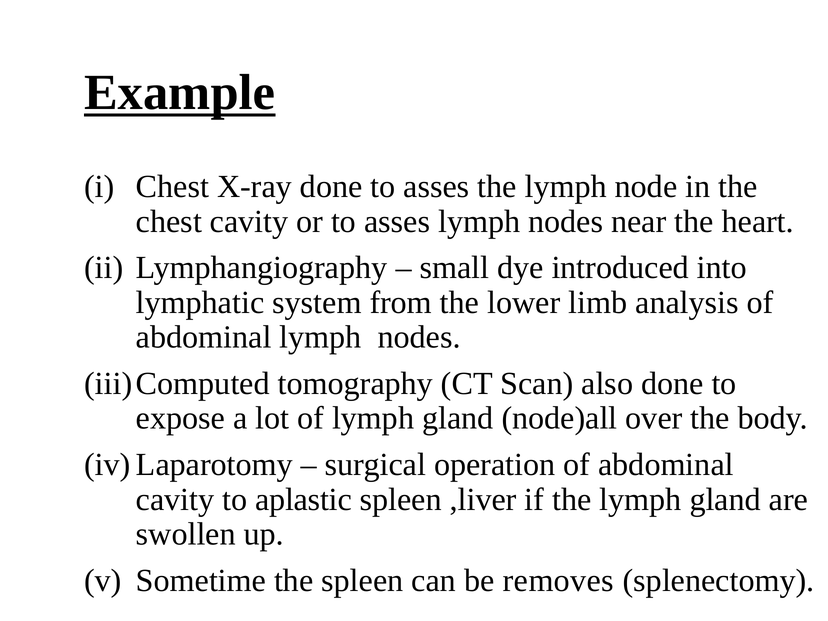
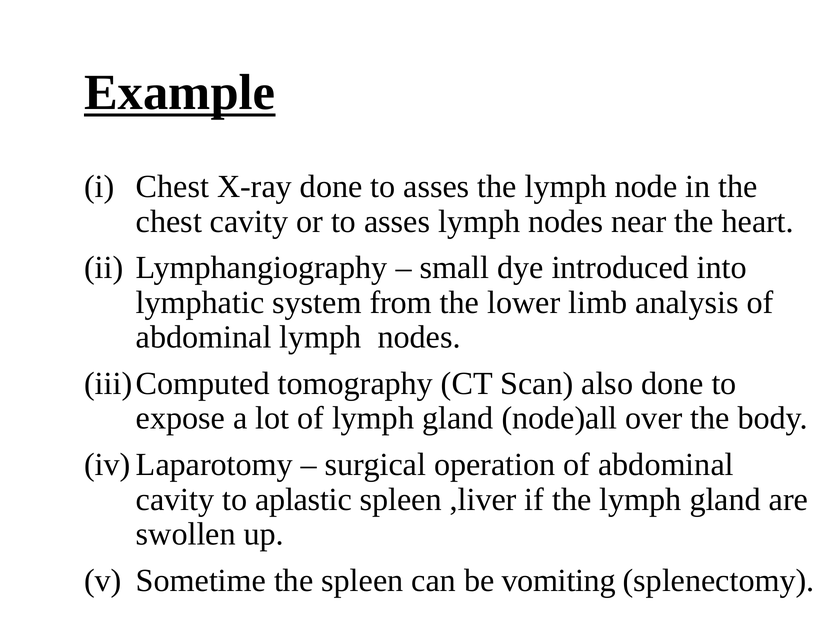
removes: removes -> vomiting
